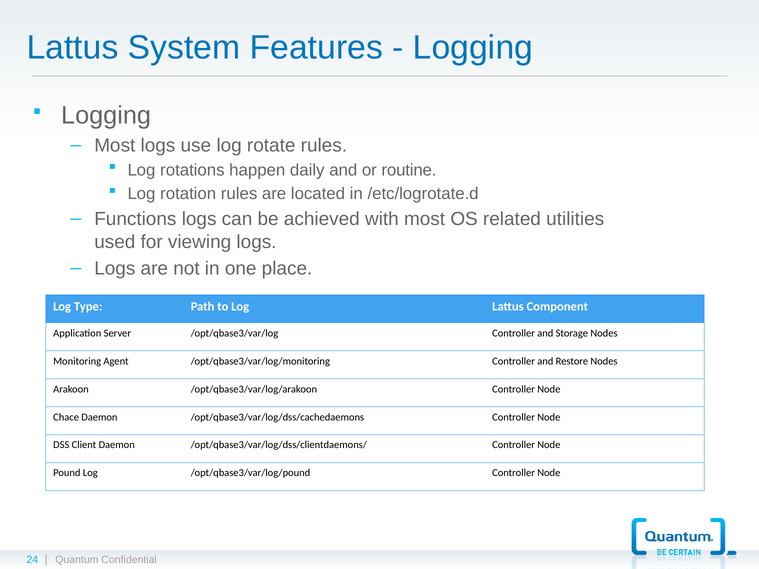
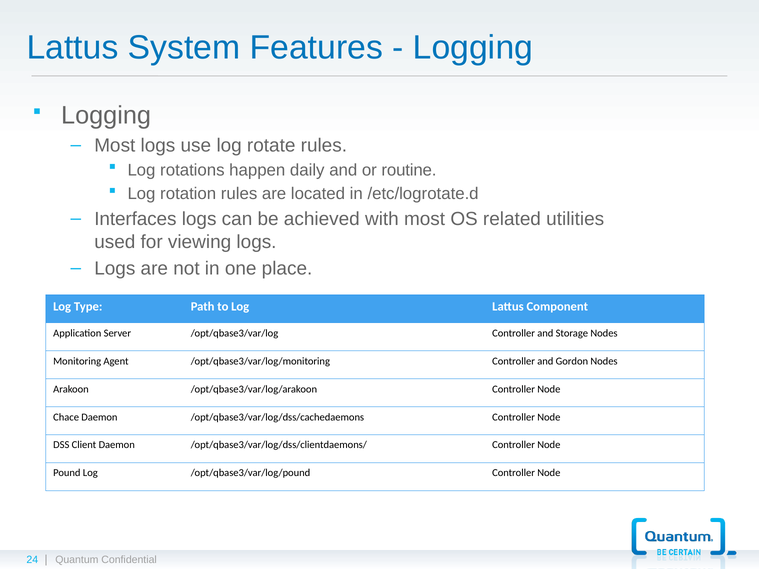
Functions: Functions -> Interfaces
Restore: Restore -> Gordon
